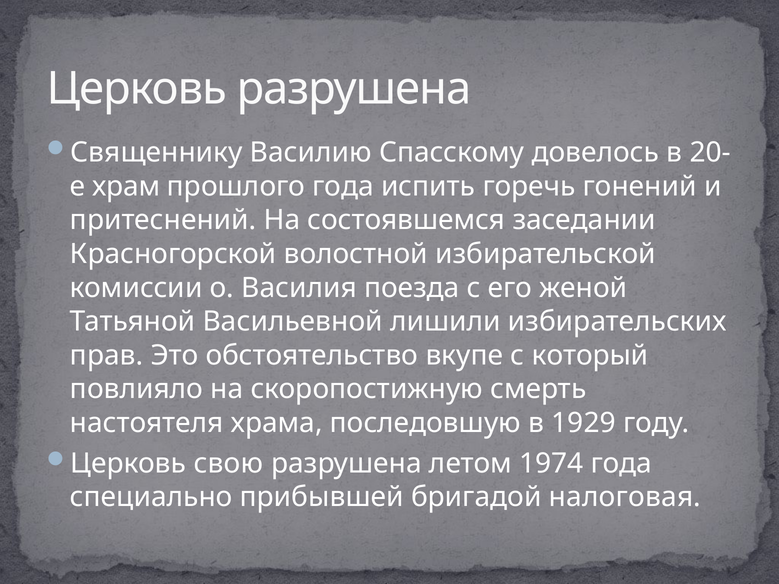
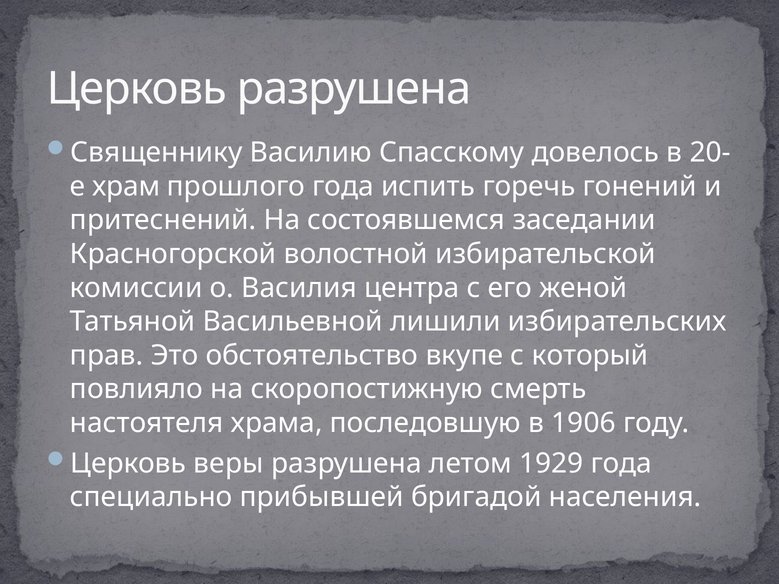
поезда: поезда -> центра
1929: 1929 -> 1906
свою: свою -> веры
1974: 1974 -> 1929
налоговая: налоговая -> населения
